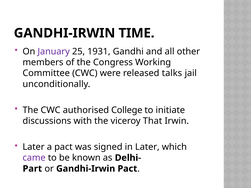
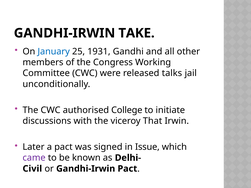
TIME: TIME -> TAKE
January colour: purple -> blue
in Later: Later -> Issue
Part: Part -> Civil
